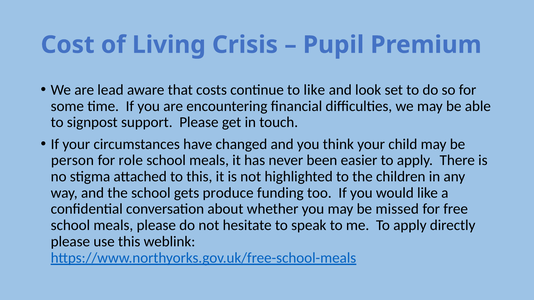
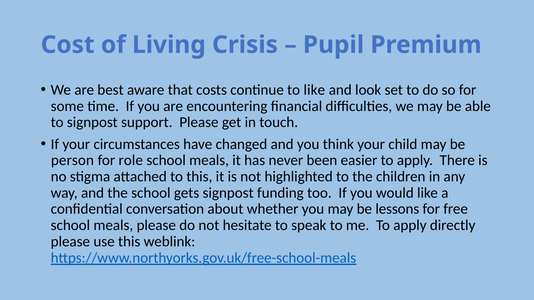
lead: lead -> best
gets produce: produce -> signpost
missed: missed -> lessons
